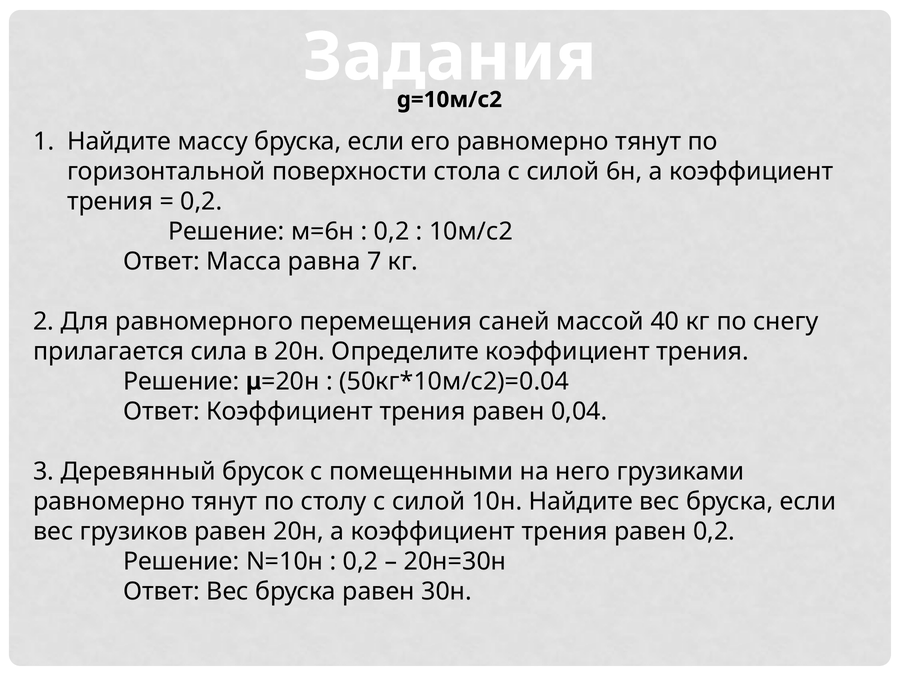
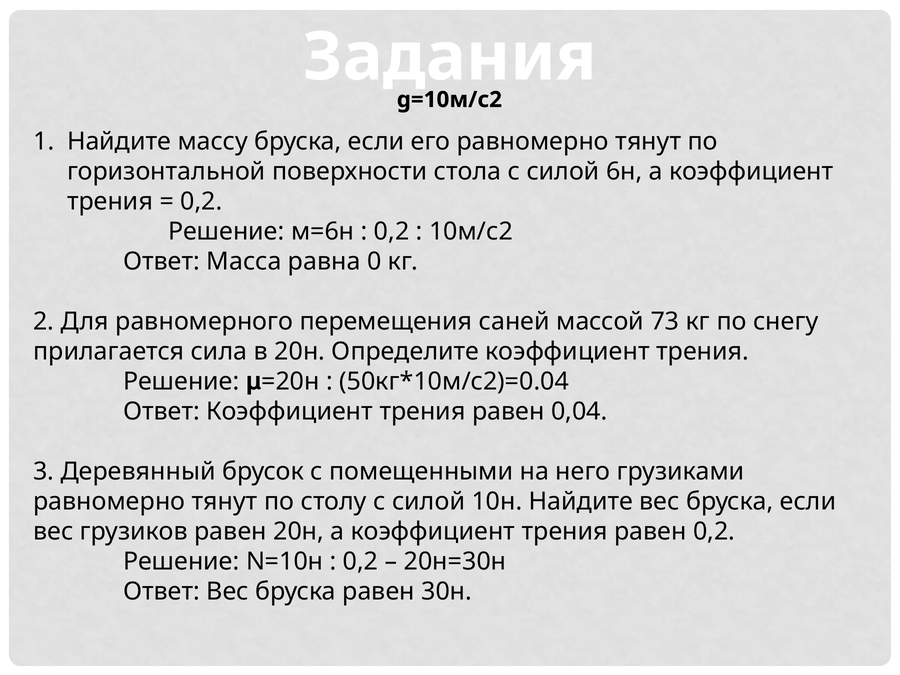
7: 7 -> 0
40: 40 -> 73
